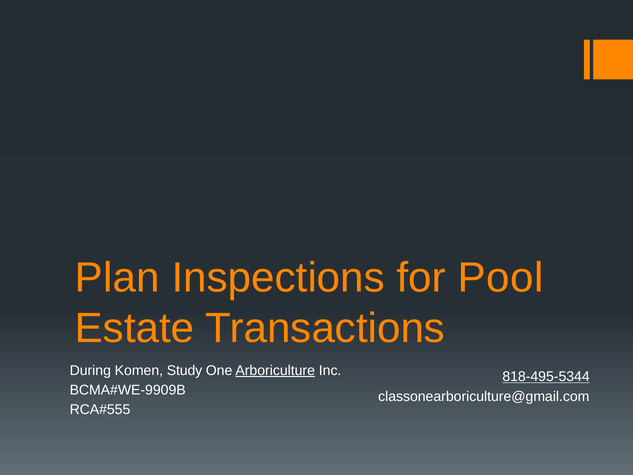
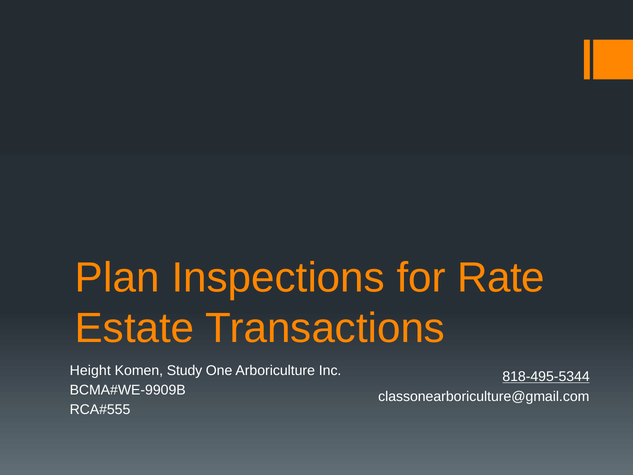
Pool: Pool -> Rate
During: During -> Height
Arboriculture underline: present -> none
